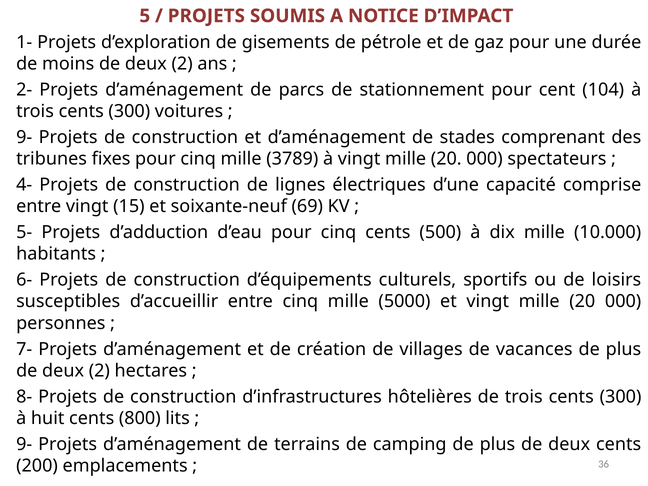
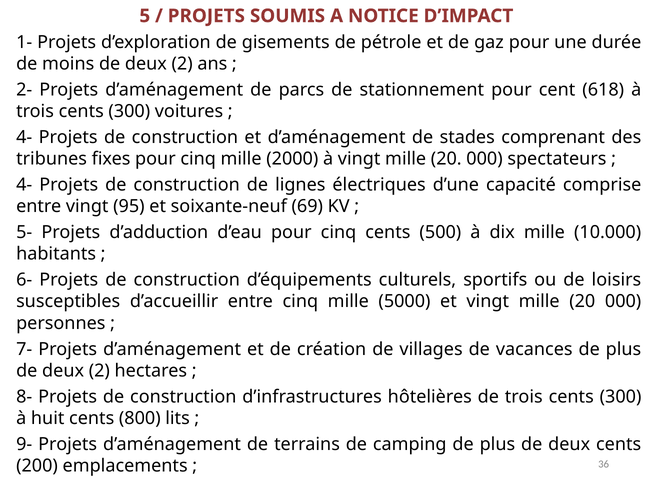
104: 104 -> 618
9- at (24, 137): 9- -> 4-
3789: 3789 -> 2000
15: 15 -> 95
